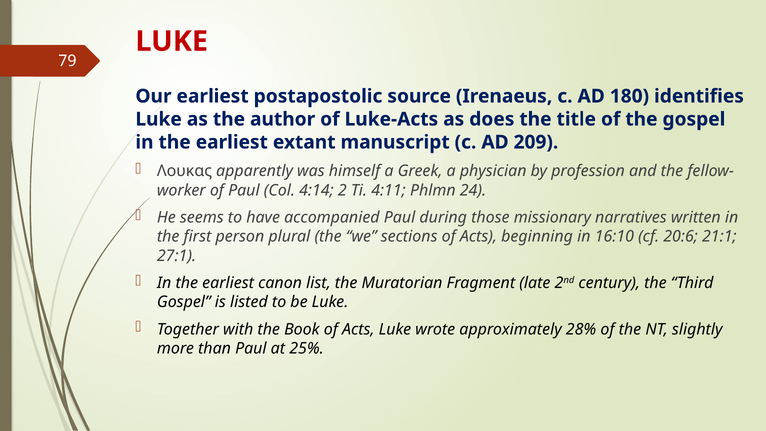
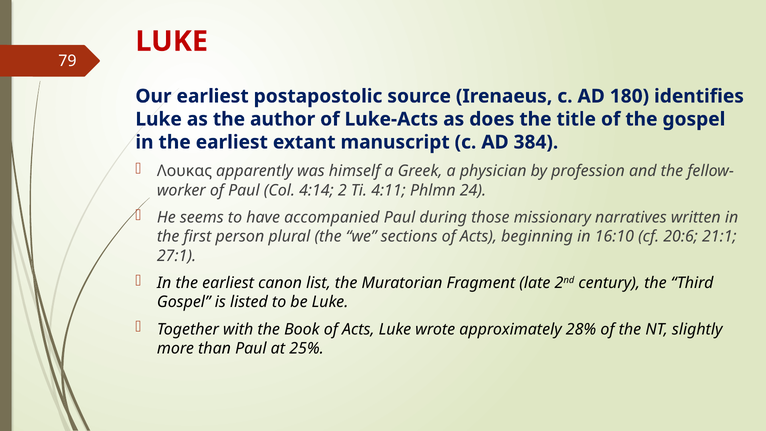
209: 209 -> 384
